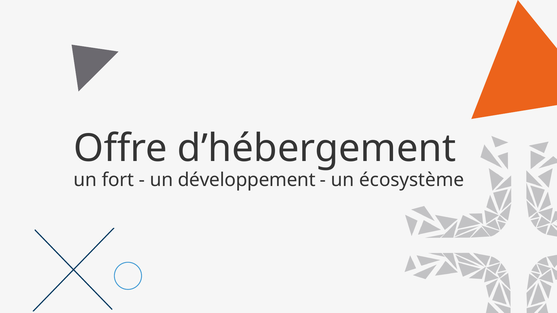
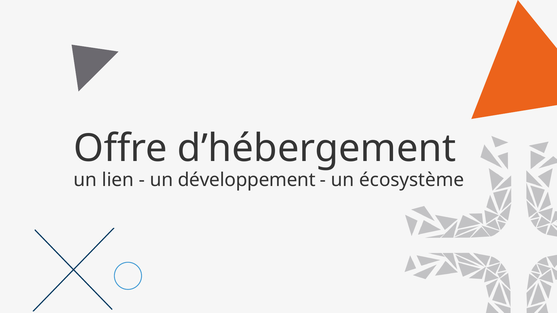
fort: fort -> lien
